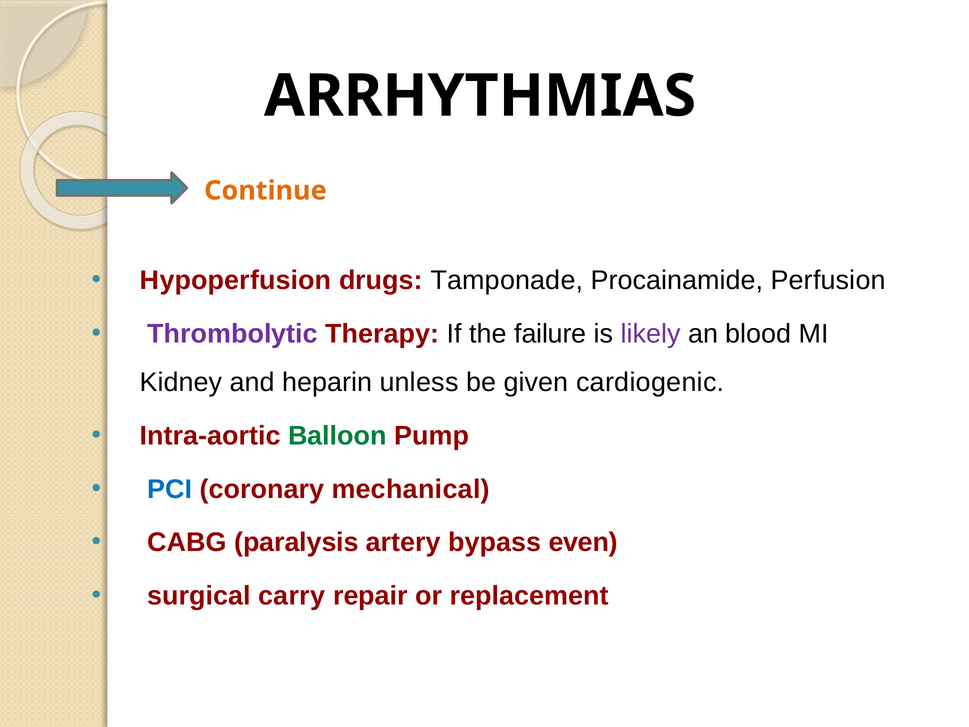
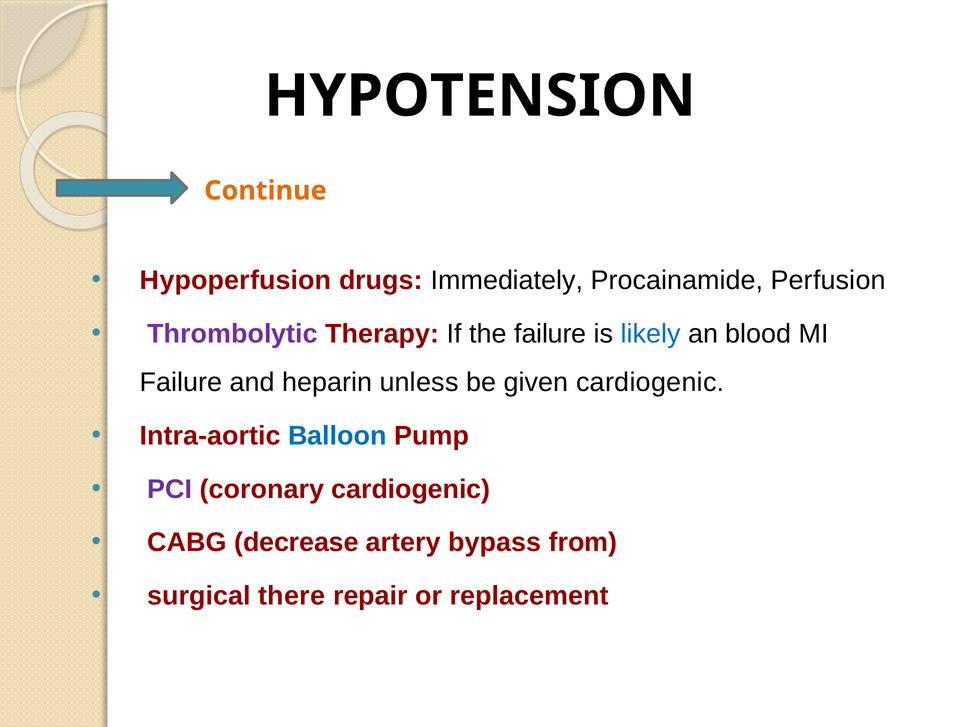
ARRHYTHMIAS: ARRHYTHMIAS -> HYPOTENSION
Tamponade: Tamponade -> Immediately
likely colour: purple -> blue
Kidney at (181, 382): Kidney -> Failure
Balloon colour: green -> blue
PCI colour: blue -> purple
coronary mechanical: mechanical -> cardiogenic
paralysis: paralysis -> decrease
even: even -> from
carry: carry -> there
